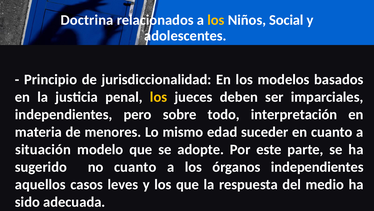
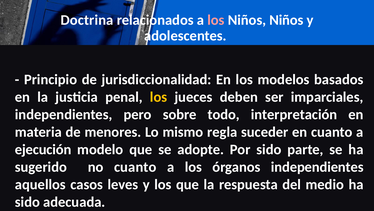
los at (216, 20) colour: yellow -> pink
Niños Social: Social -> Niños
edad: edad -> regla
situación: situación -> ejecución
Por este: este -> sido
